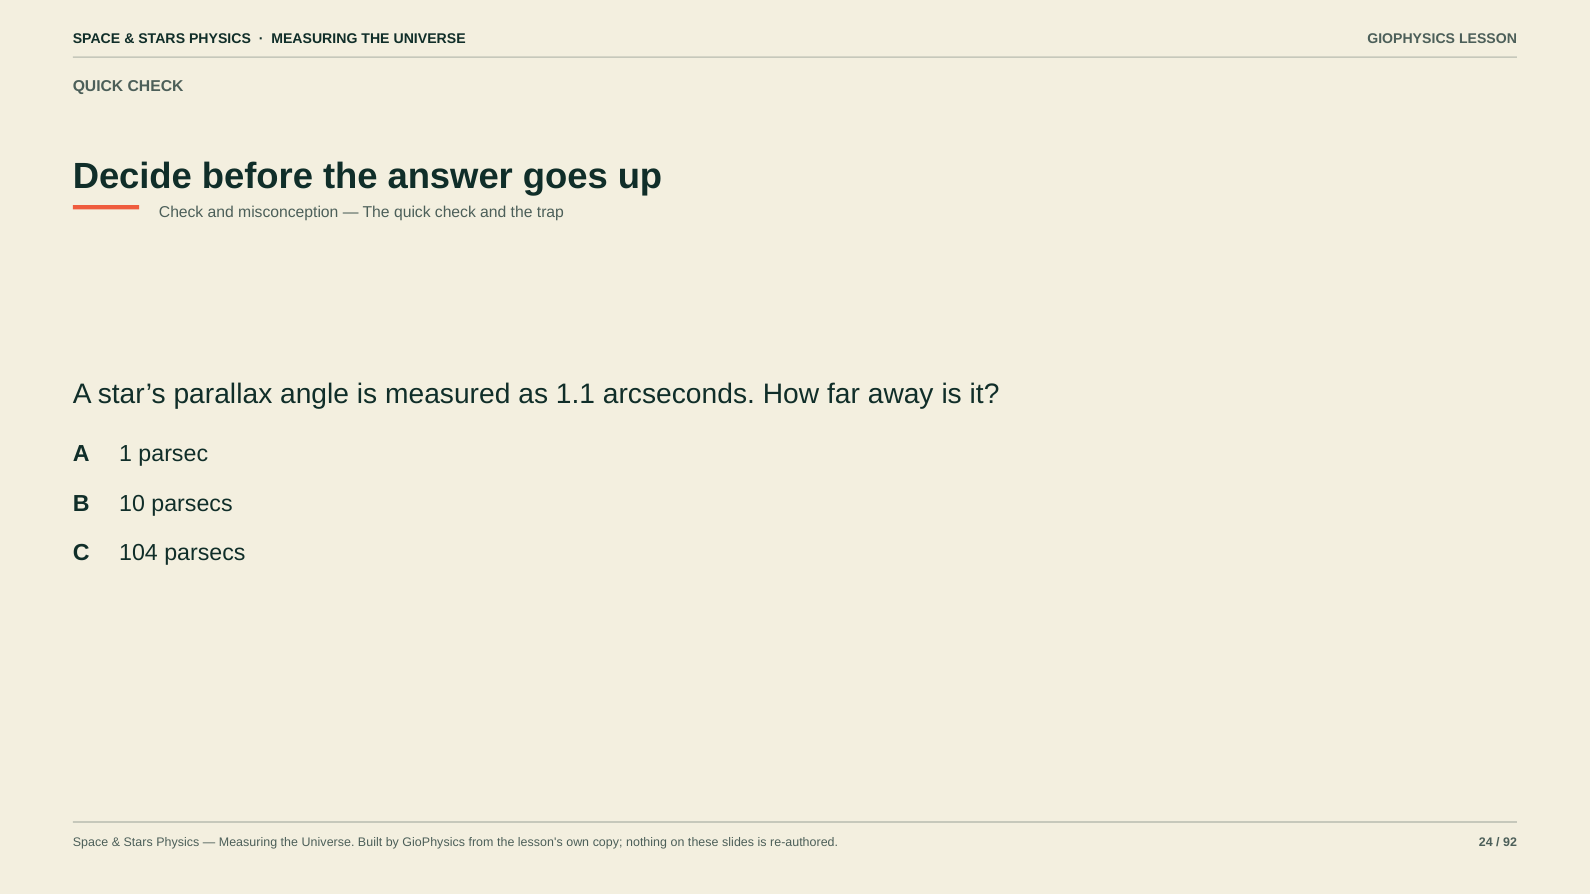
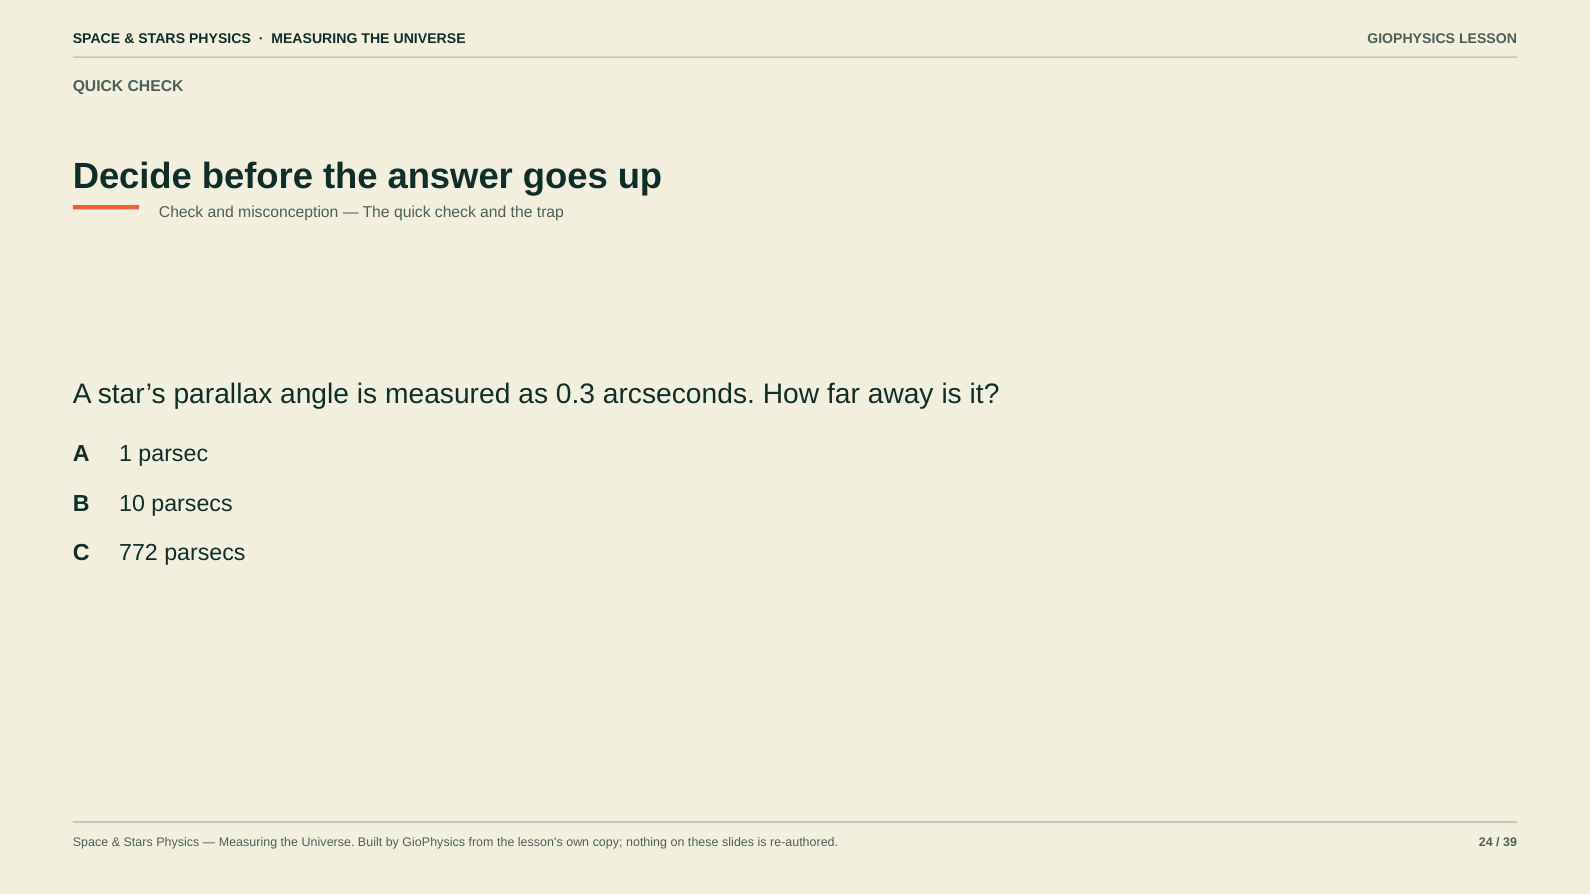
1.1: 1.1 -> 0.3
104: 104 -> 772
92: 92 -> 39
